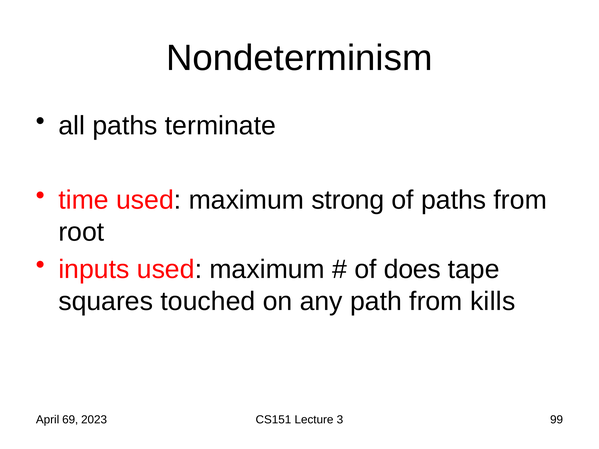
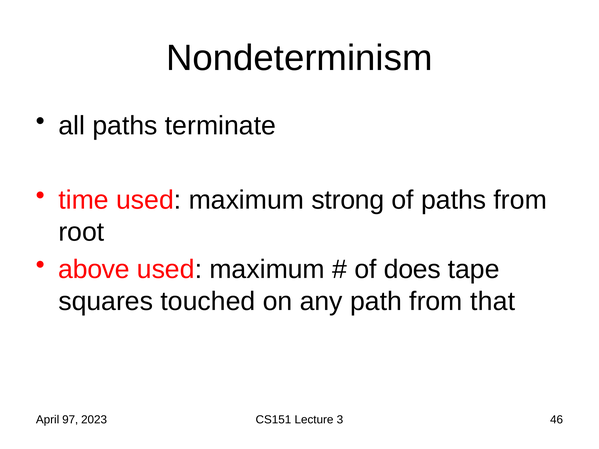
inputs: inputs -> above
kills: kills -> that
69: 69 -> 97
99: 99 -> 46
